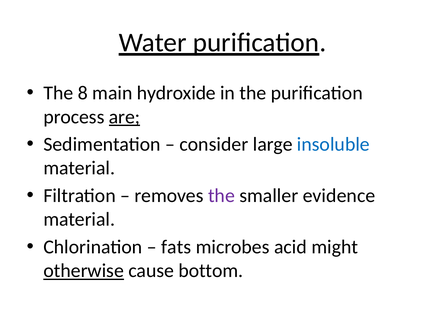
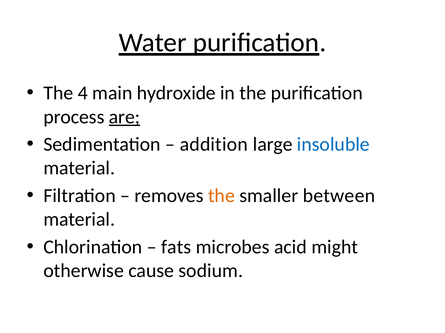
8: 8 -> 4
consider: consider -> addition
the at (221, 196) colour: purple -> orange
evidence: evidence -> between
otherwise underline: present -> none
bottom: bottom -> sodium
